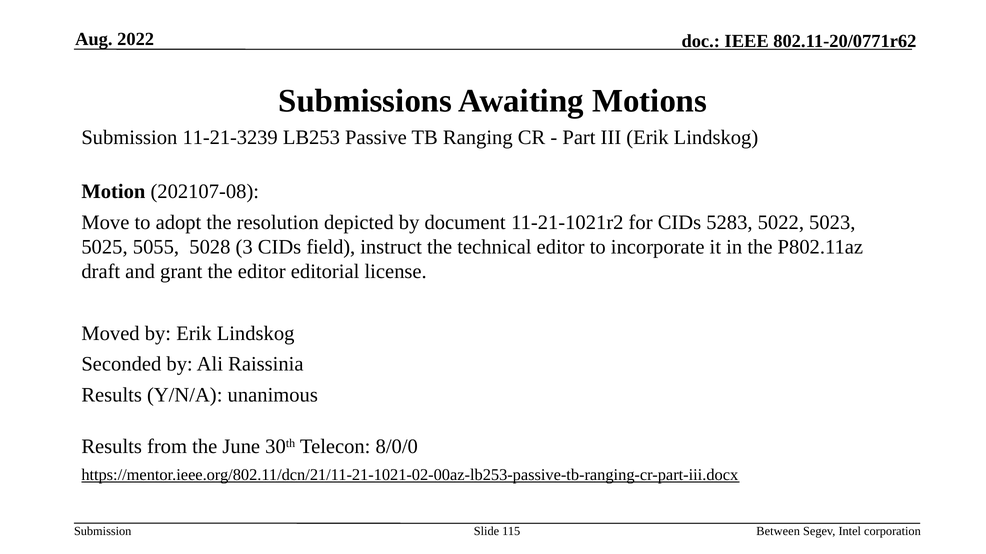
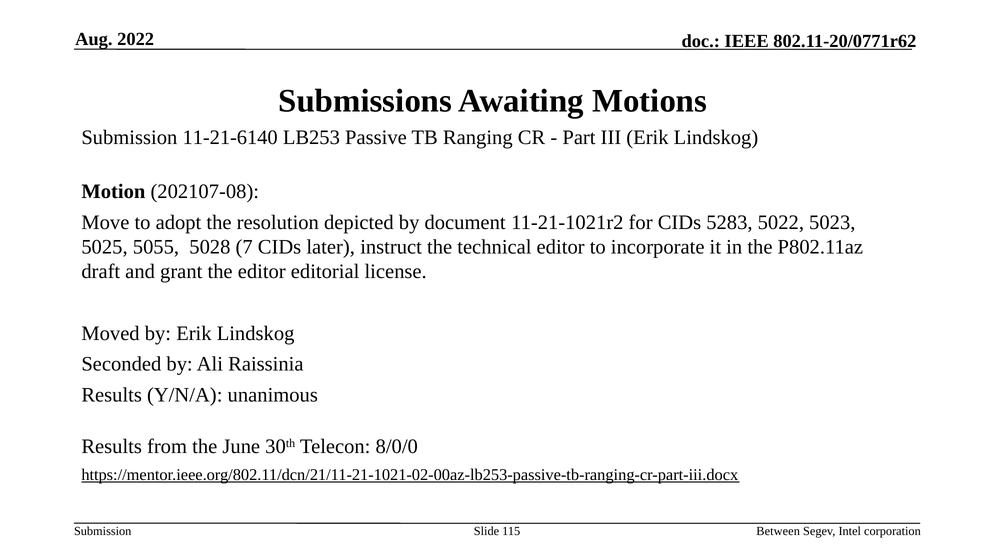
11-21-3239: 11-21-3239 -> 11-21-6140
3: 3 -> 7
field: field -> later
